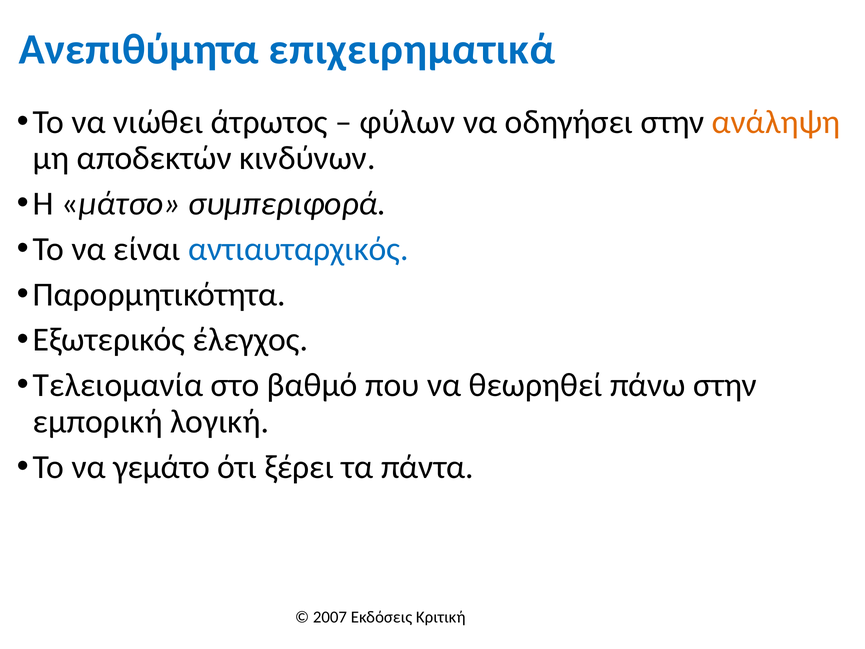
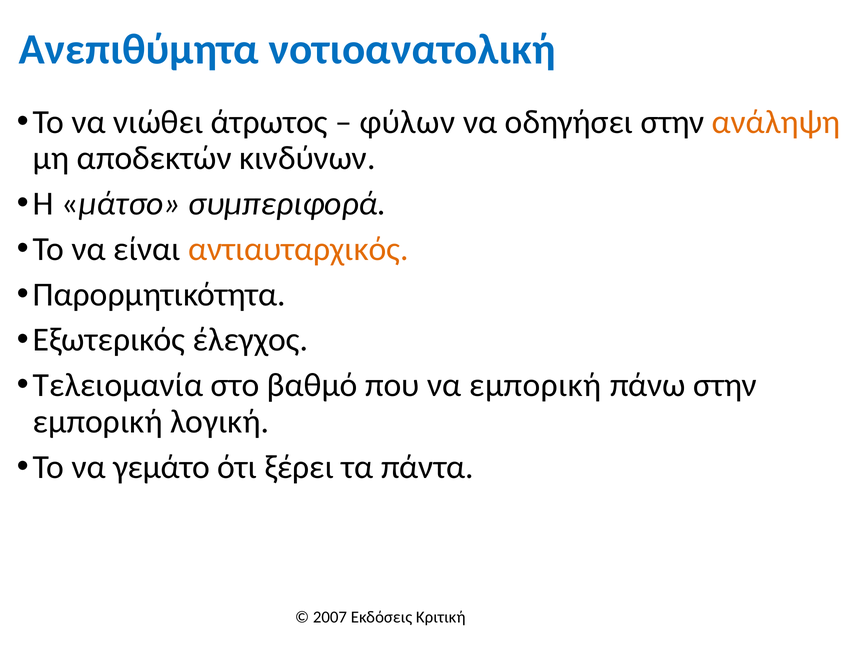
επιχειρηματικά: επιχειρηματικά -> νοτιοανατολική
αντιαυταρχικός colour: blue -> orange
να θεωρηθεί: θεωρηθεί -> εμπορική
